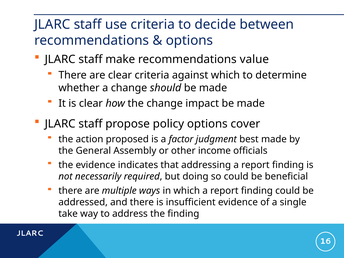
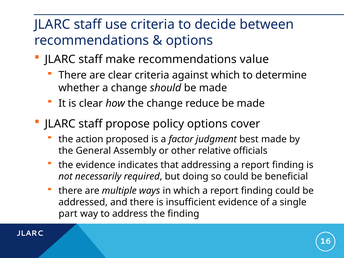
impact: impact -> reduce
income: income -> relative
take: take -> part
